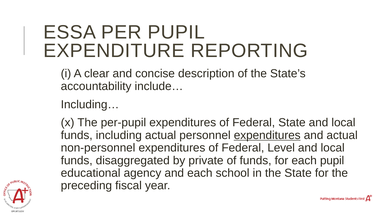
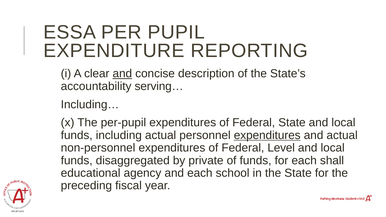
and at (122, 74) underline: none -> present
include…: include… -> serving…
each pupil: pupil -> shall
